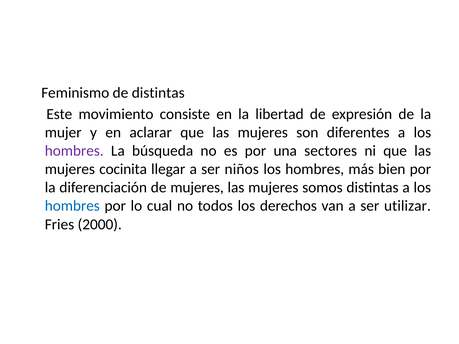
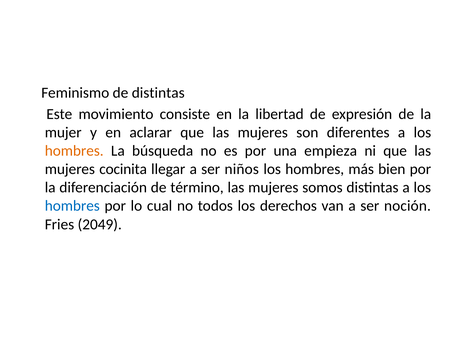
hombres at (74, 151) colour: purple -> orange
sectores: sectores -> empieza
de mujeres: mujeres -> término
utilizar: utilizar -> noción
2000: 2000 -> 2049
